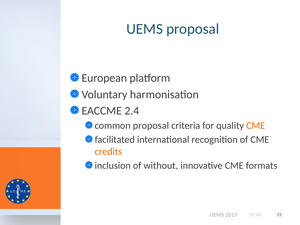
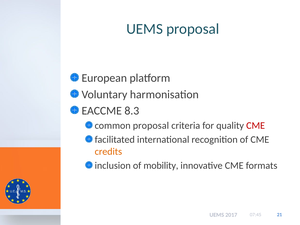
2.4: 2.4 -> 8.3
CME at (256, 126) colour: orange -> red
without: without -> mobility
